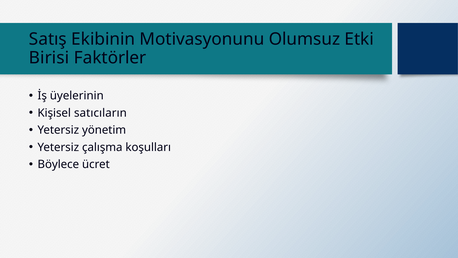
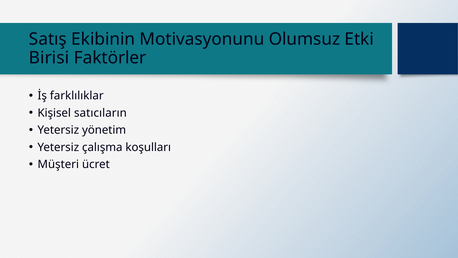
üyelerinin: üyelerinin -> farklılıklar
Böylece: Böylece -> Müşteri
